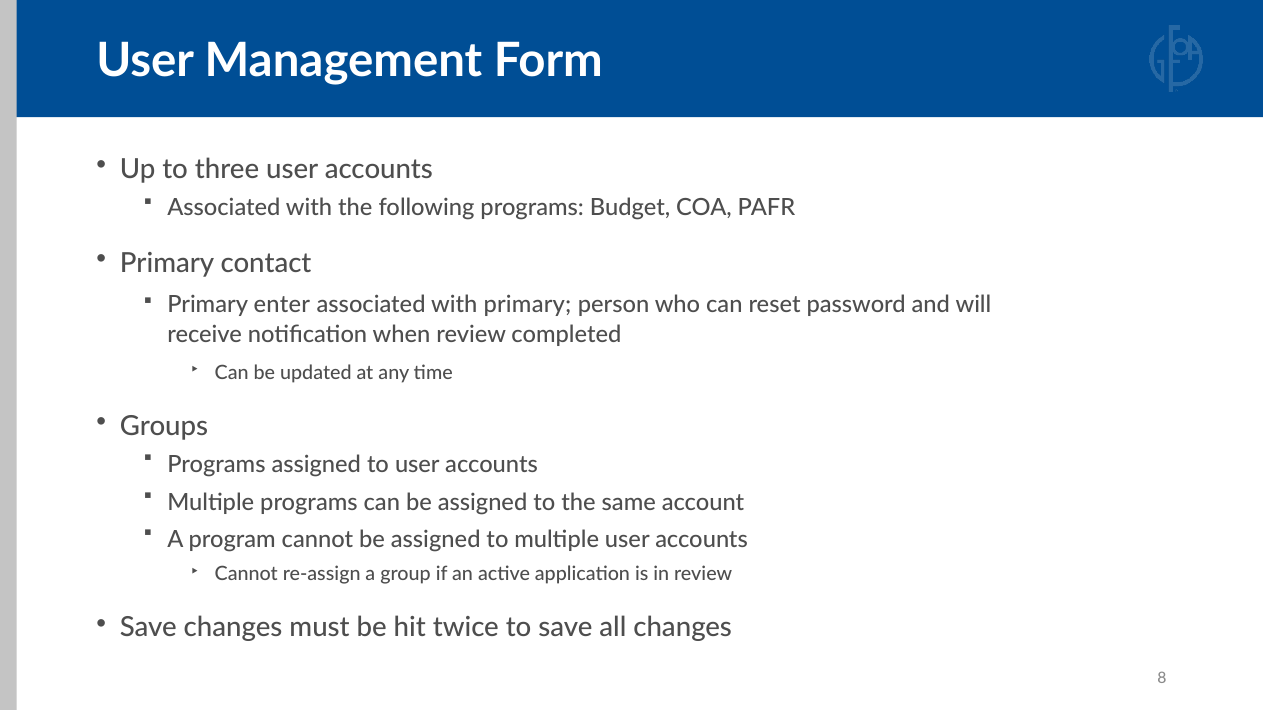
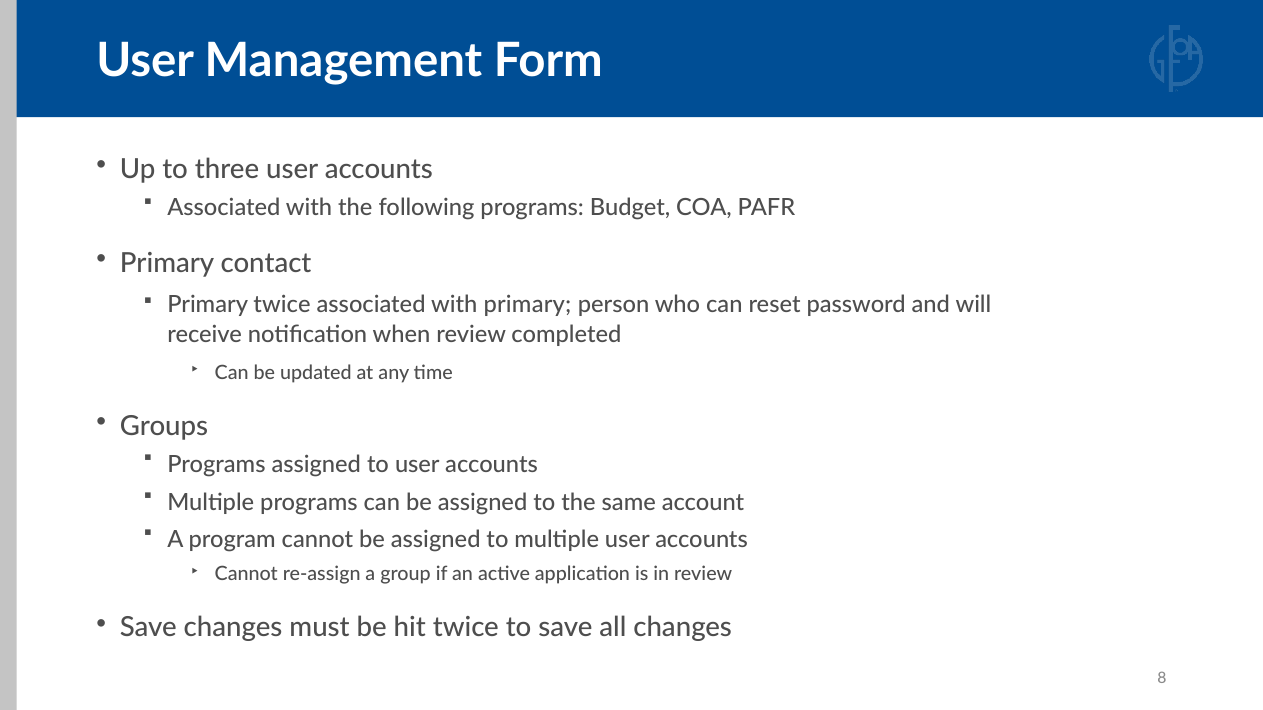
Primary enter: enter -> twice
